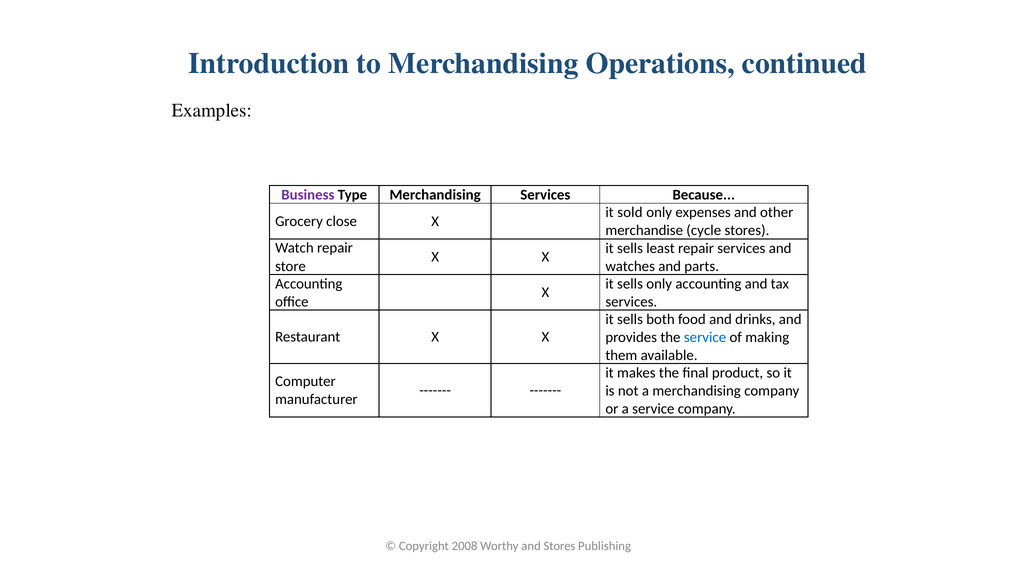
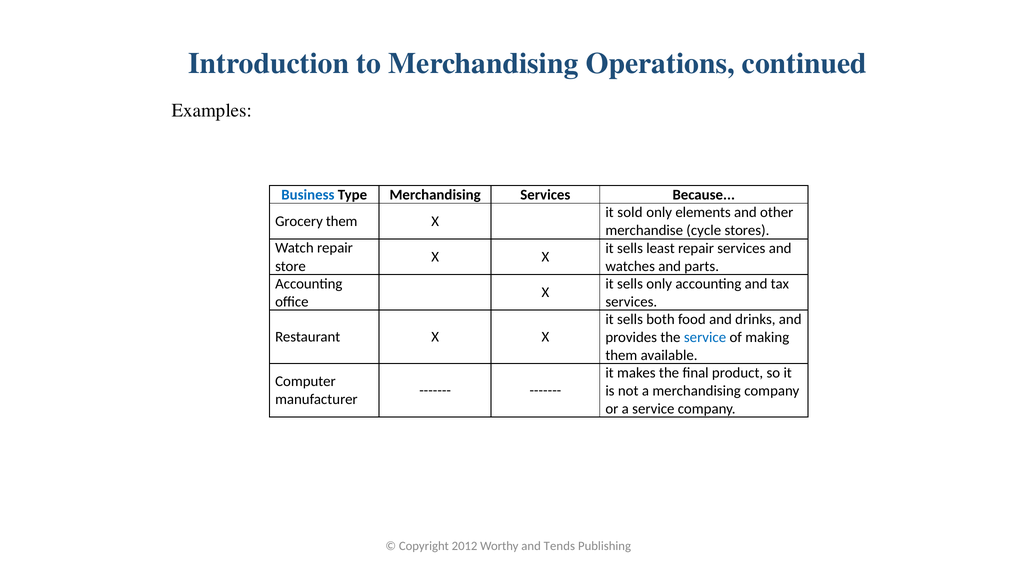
Business colour: purple -> blue
expenses: expenses -> elements
Grocery close: close -> them
2008: 2008 -> 2012
and Stores: Stores -> Tends
